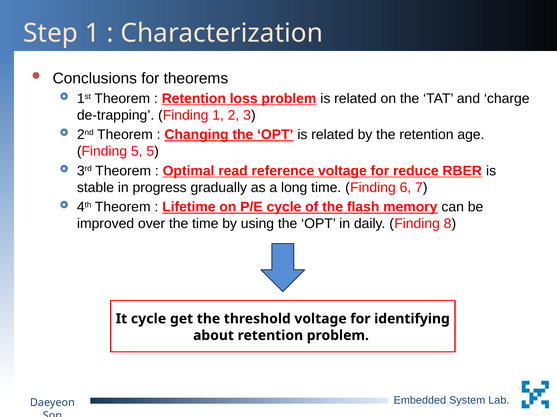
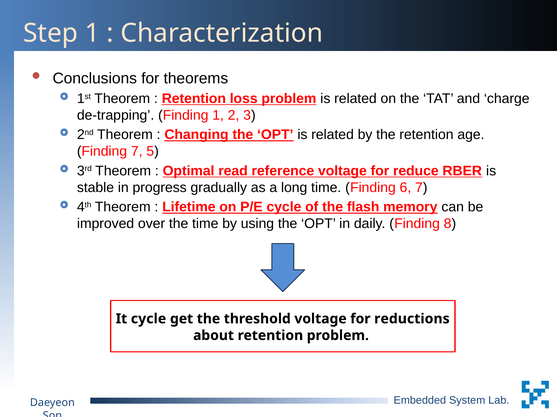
Finding 5: 5 -> 7
identifying: identifying -> reductions
